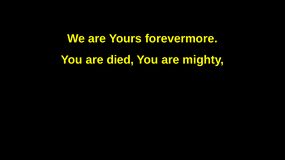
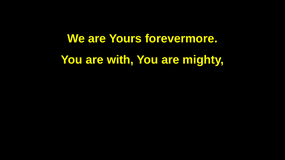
died: died -> with
